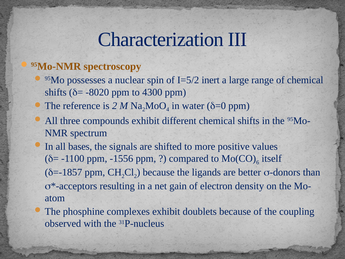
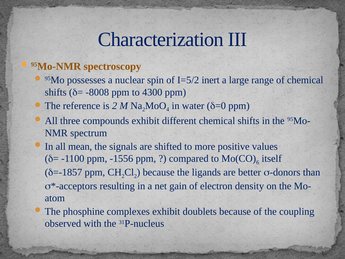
-8020: -8020 -> -8008
bases: bases -> mean
